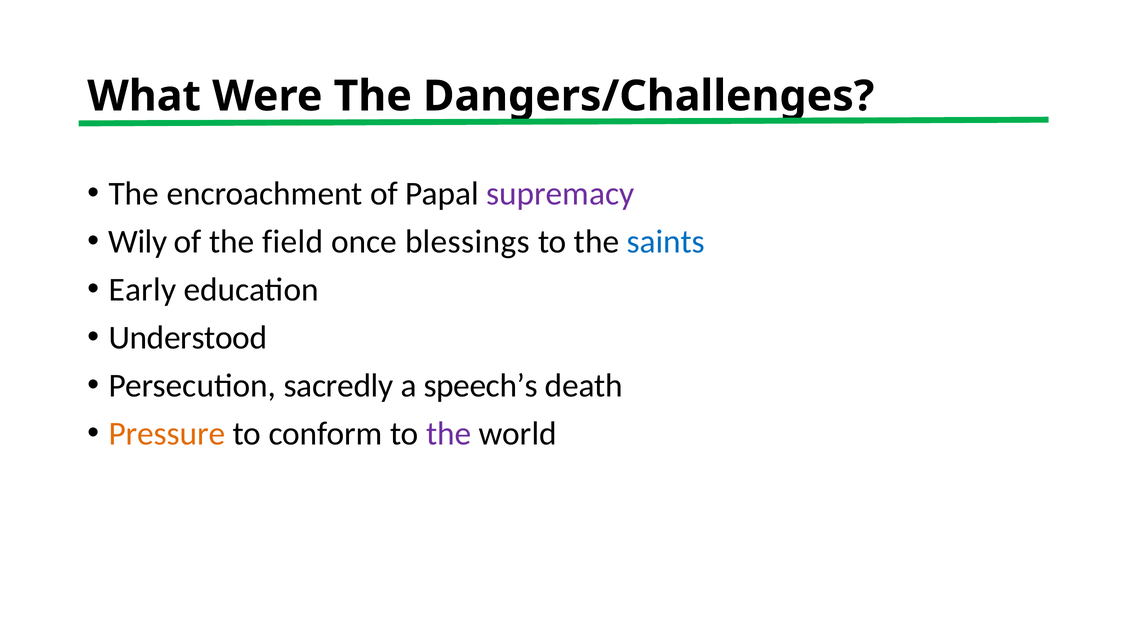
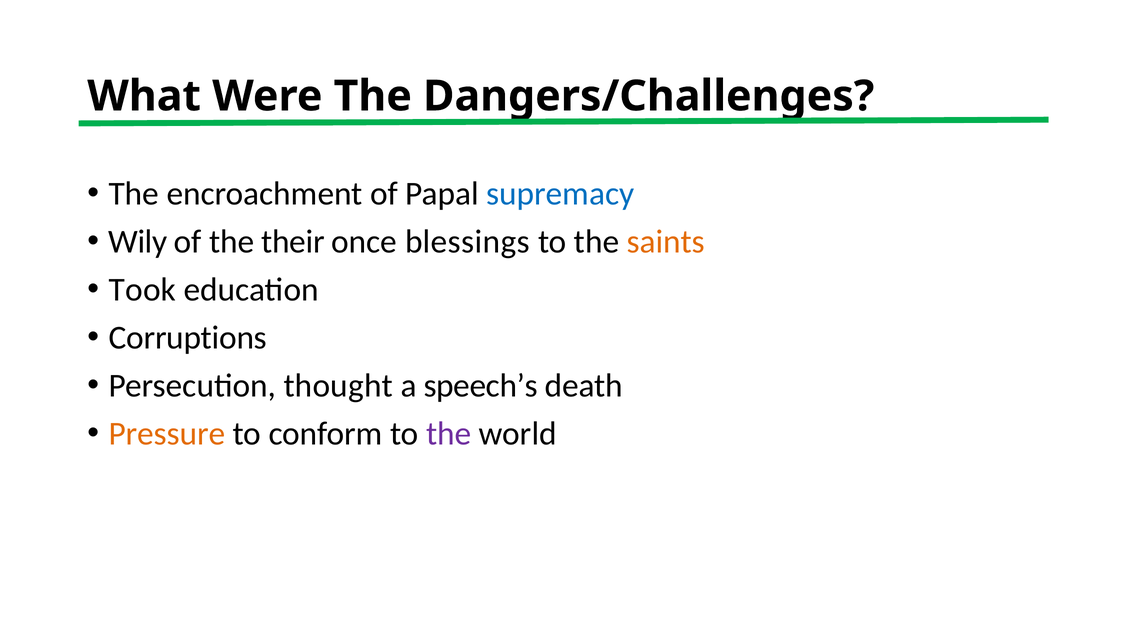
supremacy colour: purple -> blue
field: field -> their
saints colour: blue -> orange
Early: Early -> Took
Understood: Understood -> Corruptions
sacredly: sacredly -> thought
